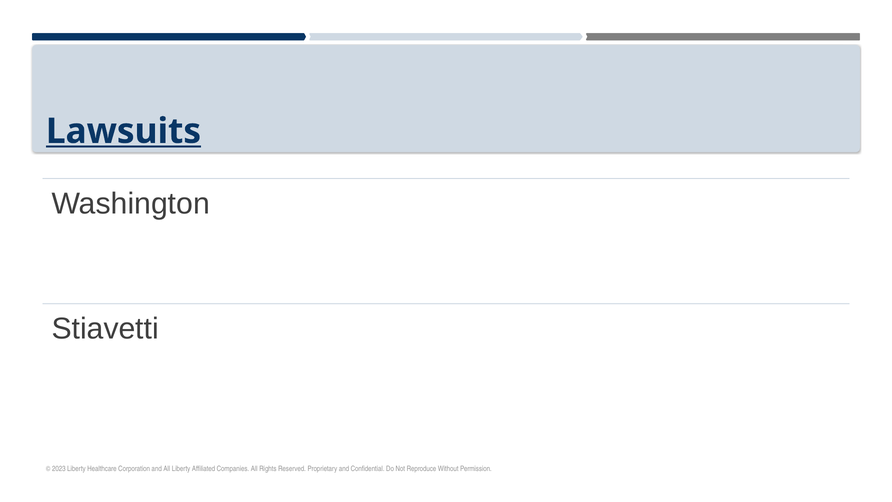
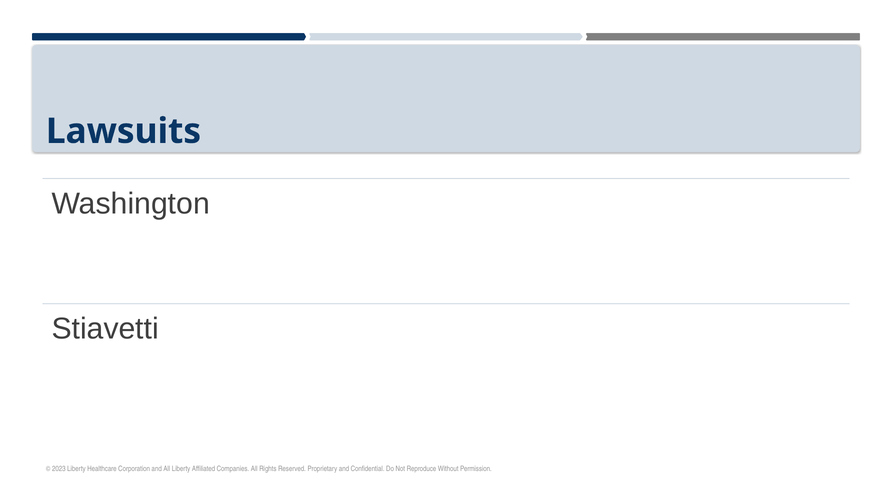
Lawsuits underline: present -> none
